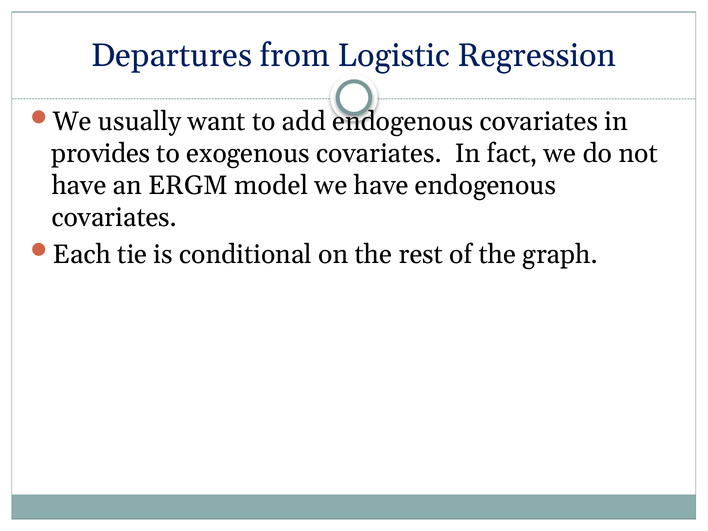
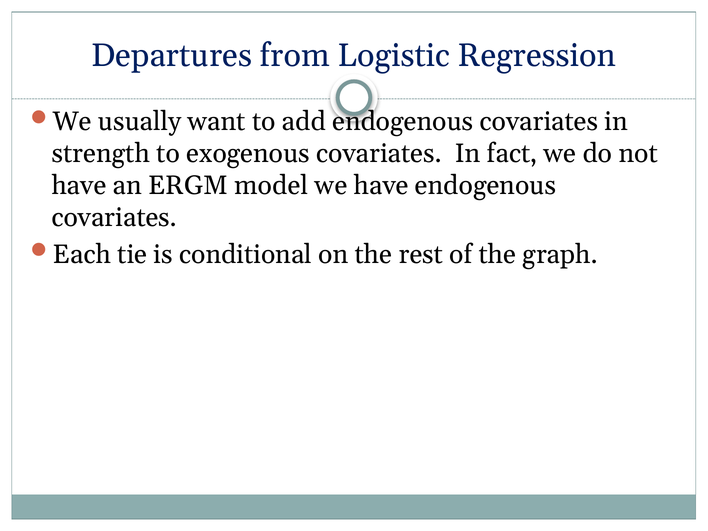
provides: provides -> strength
